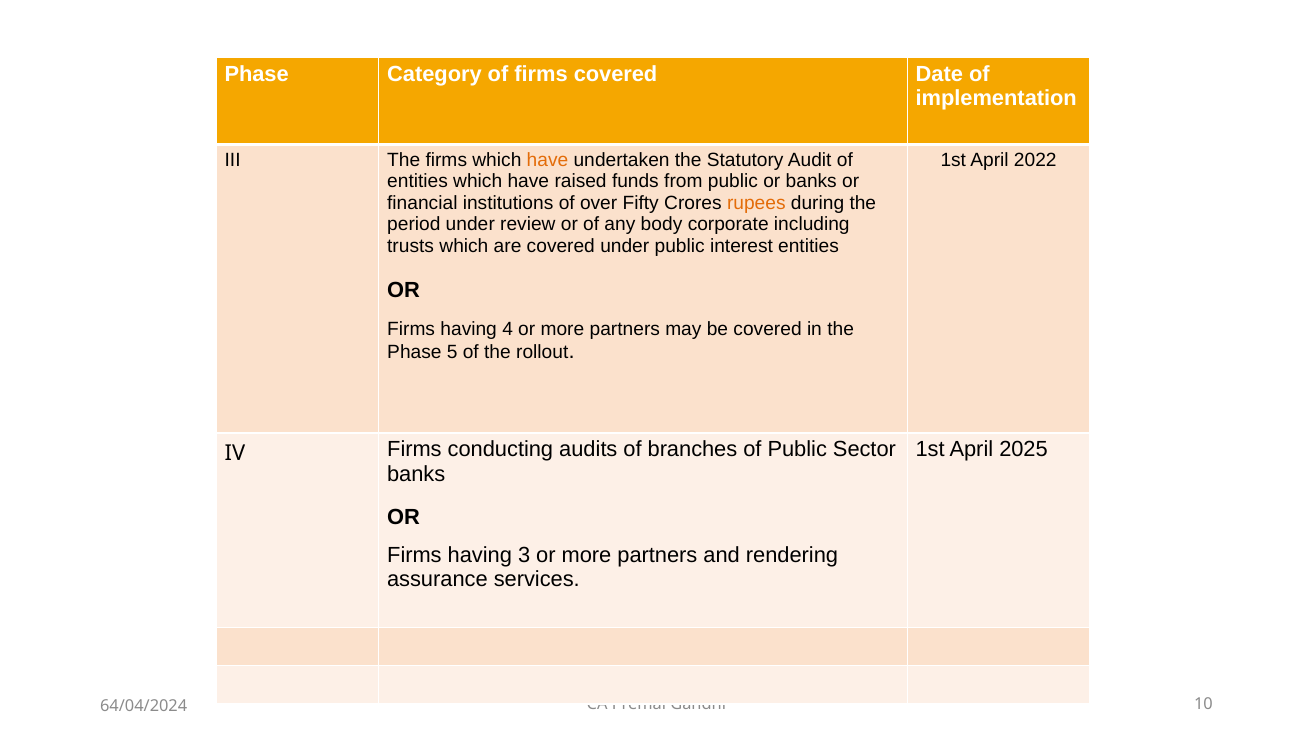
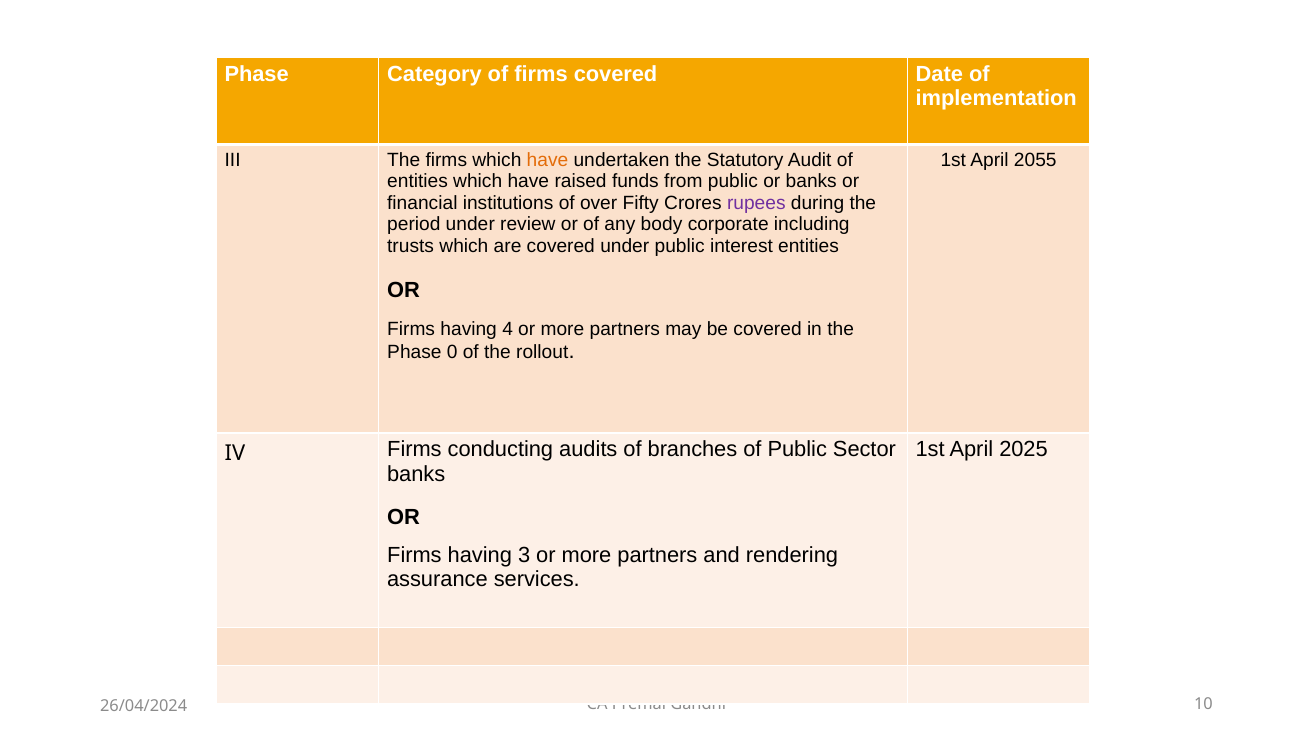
2022: 2022 -> 2055
rupees colour: orange -> purple
5: 5 -> 0
64/04/2024: 64/04/2024 -> 26/04/2024
